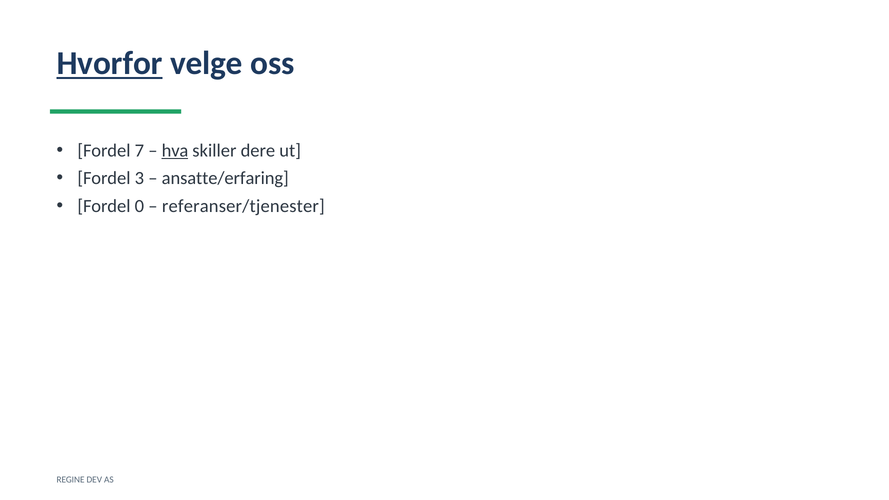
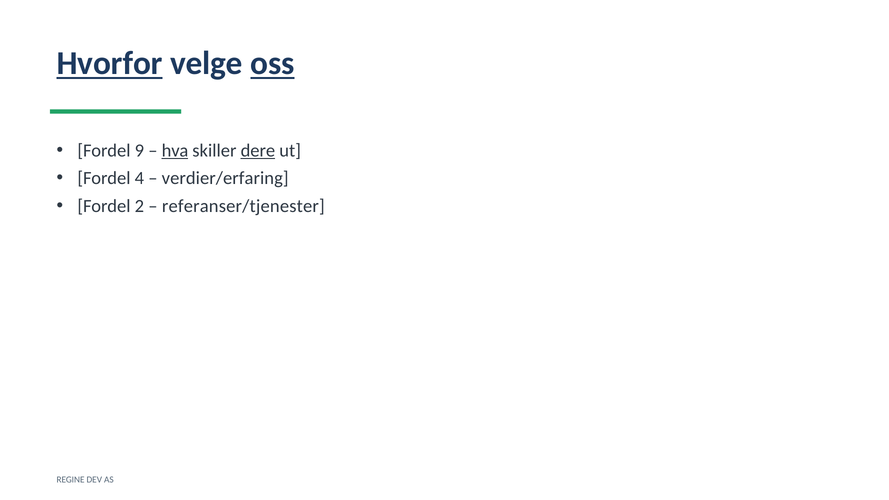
oss underline: none -> present
7: 7 -> 9
dere underline: none -> present
3: 3 -> 4
ansatte/erfaring: ansatte/erfaring -> verdier/erfaring
0: 0 -> 2
